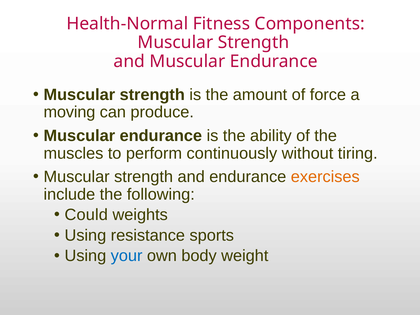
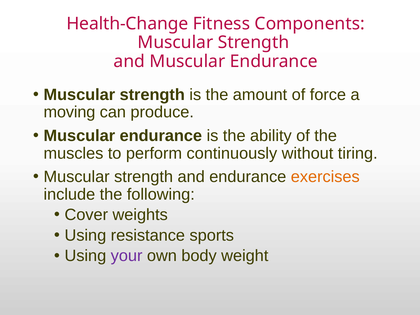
Health-Normal: Health-Normal -> Health-Change
Could: Could -> Cover
your colour: blue -> purple
